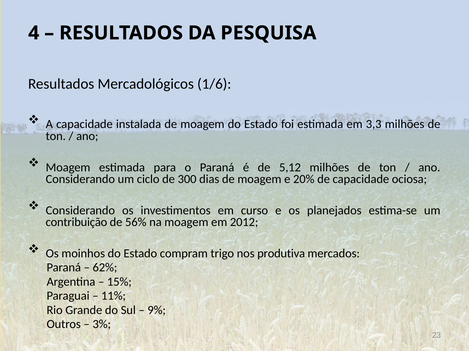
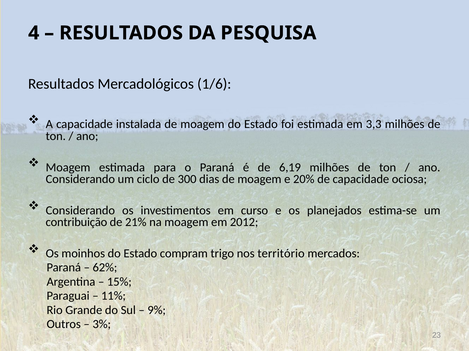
5,12: 5,12 -> 6,19
56%: 56% -> 21%
produtiva: produtiva -> território
